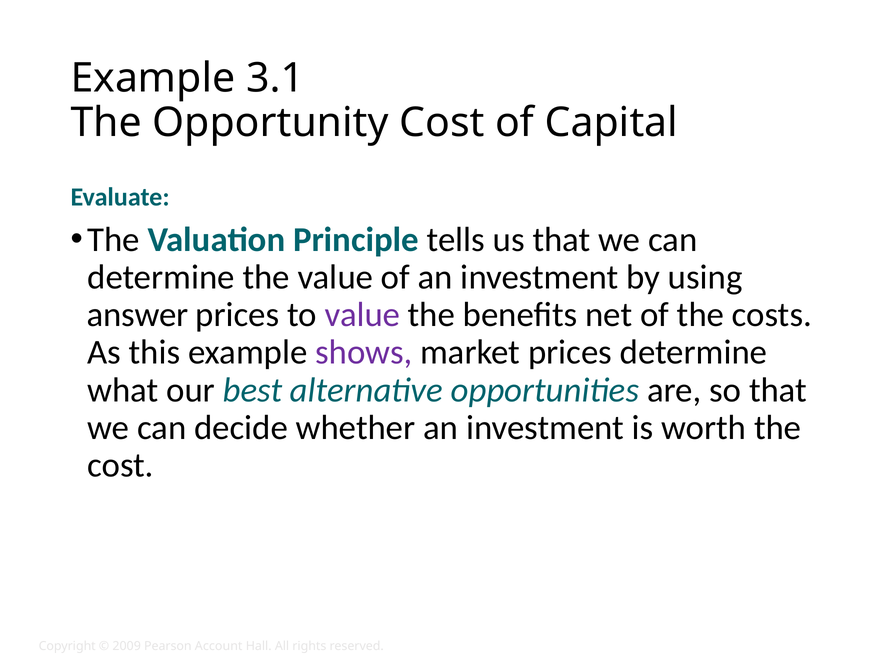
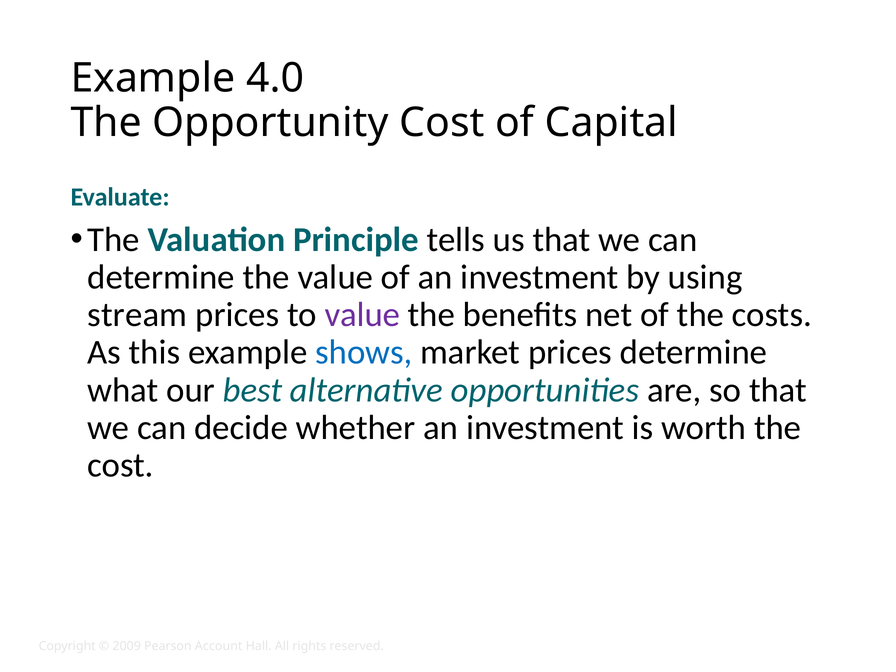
3.1: 3.1 -> 4.0
answer: answer -> stream
shows colour: purple -> blue
